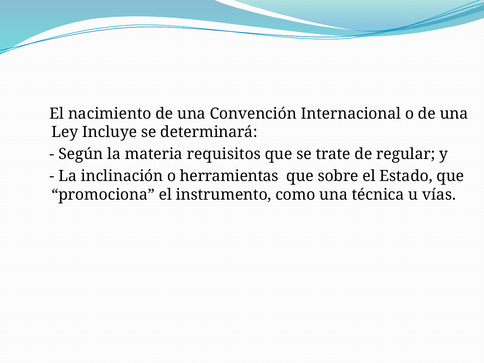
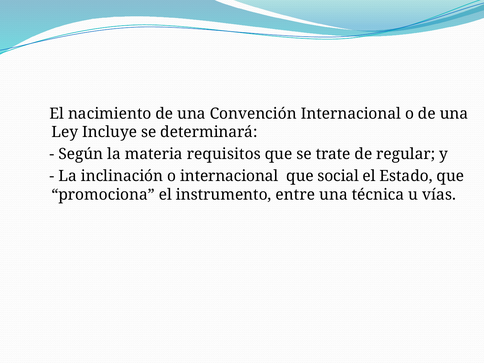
o herramientas: herramientas -> internacional
sobre: sobre -> social
como: como -> entre
